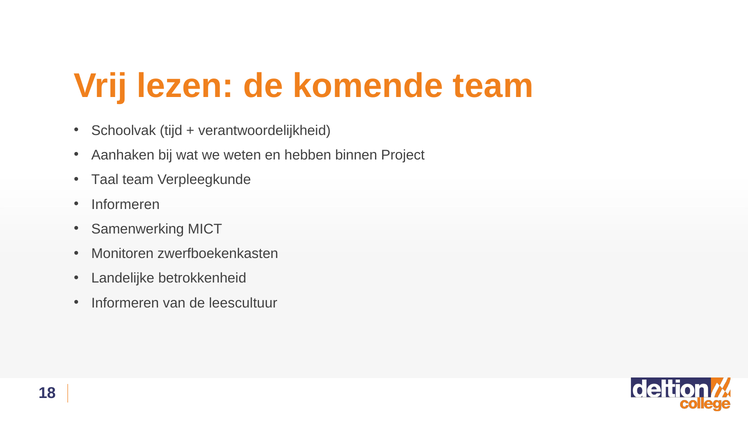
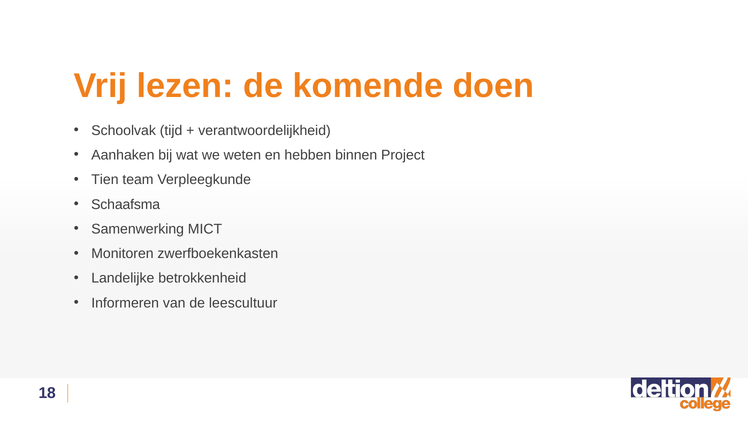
komende team: team -> doen
Taal: Taal -> Tien
Informeren at (126, 204): Informeren -> Schaafsma
